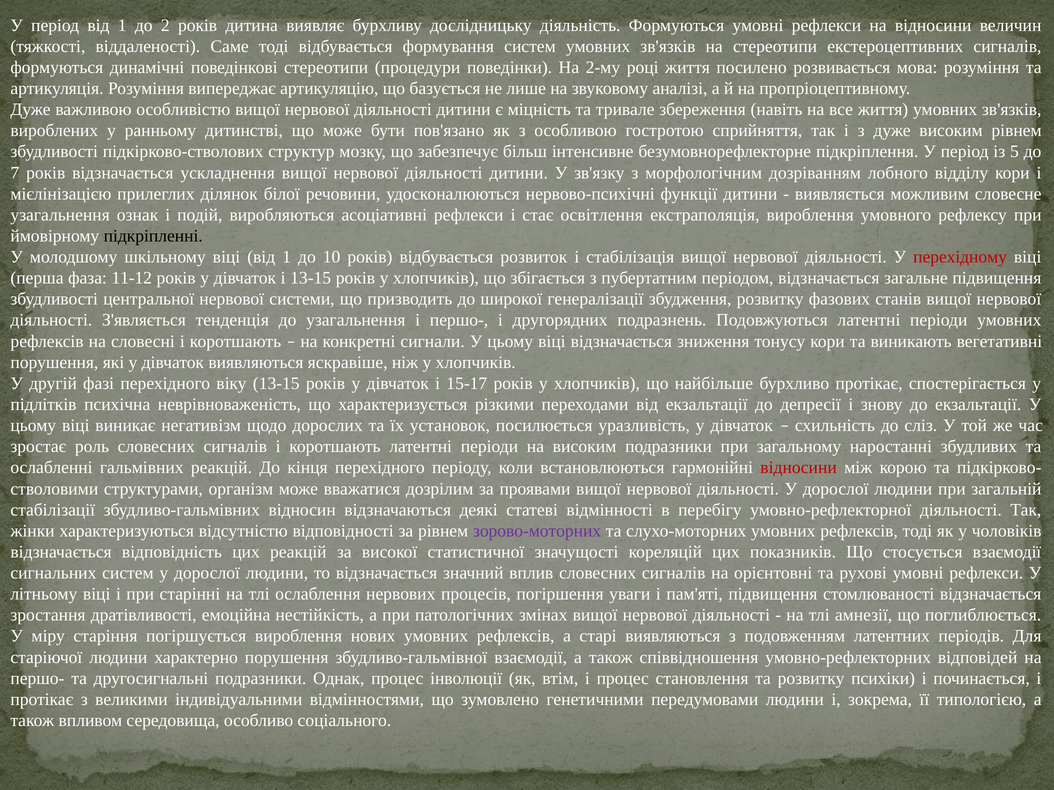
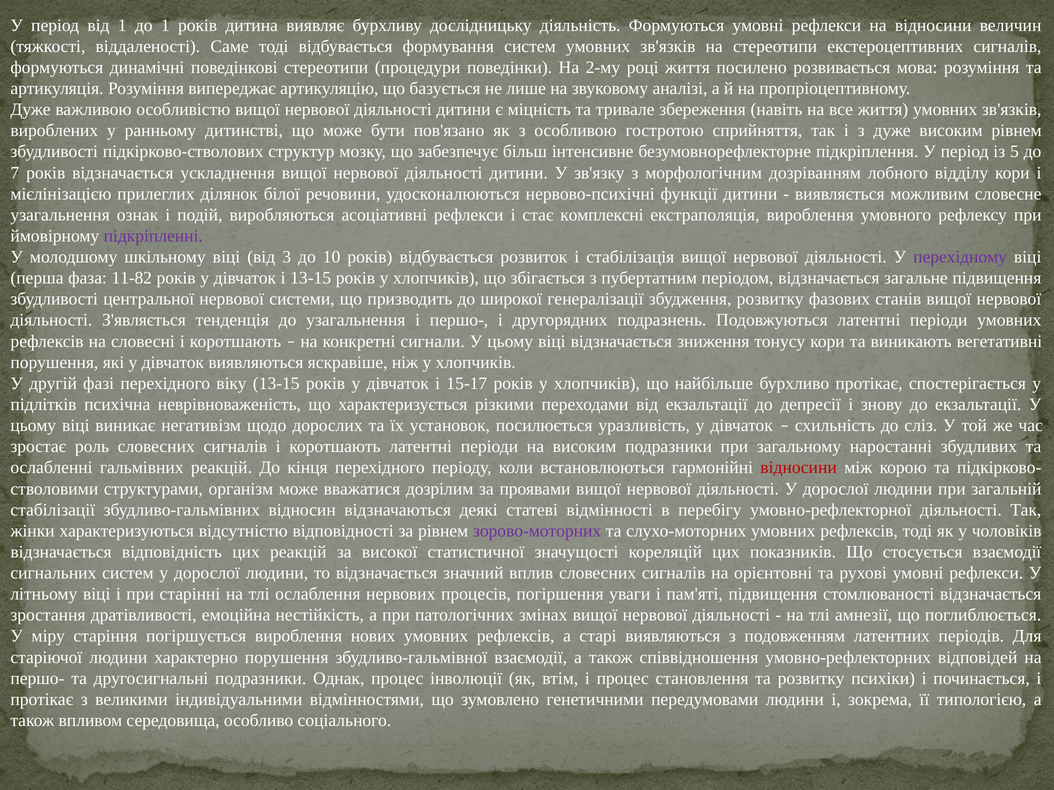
до 2: 2 -> 1
освітлення: освітлення -> комплексні
підкріпленні colour: black -> purple
віці від 1: 1 -> 3
перехідному colour: red -> purple
11-12: 11-12 -> 11-82
